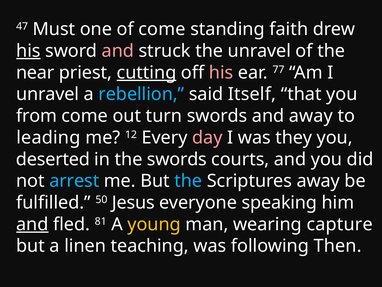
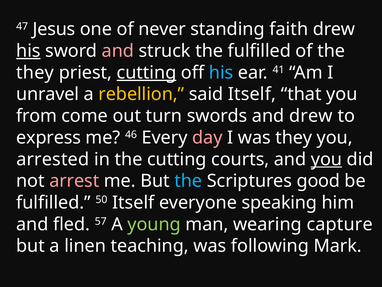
Must: Must -> Jesus
of come: come -> never
the unravel: unravel -> fulfilled
near at (35, 72): near -> they
his at (221, 72) colour: pink -> light blue
77: 77 -> 41
rebellion colour: light blue -> yellow
and away: away -> drew
leading: leading -> express
12: 12 -> 46
deserted: deserted -> arrested
the swords: swords -> cutting
you at (326, 159) underline: none -> present
arrest colour: light blue -> pink
Scriptures away: away -> good
50 Jesus: Jesus -> Itself
and at (32, 224) underline: present -> none
81: 81 -> 57
young colour: yellow -> light green
Then: Then -> Mark
